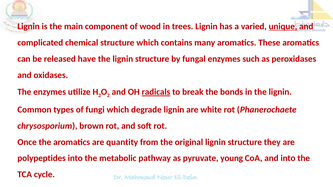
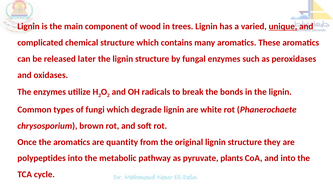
have: have -> later
radicals underline: present -> none
young: young -> plants
